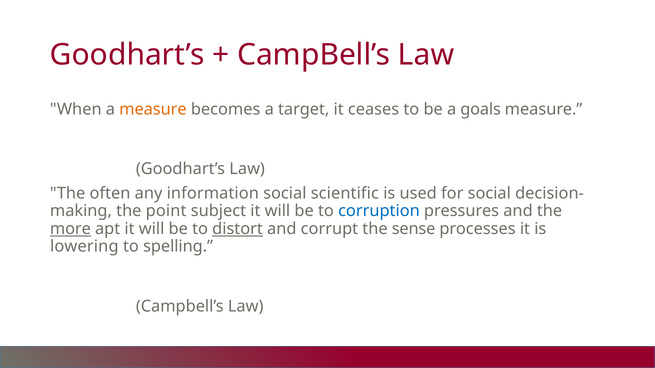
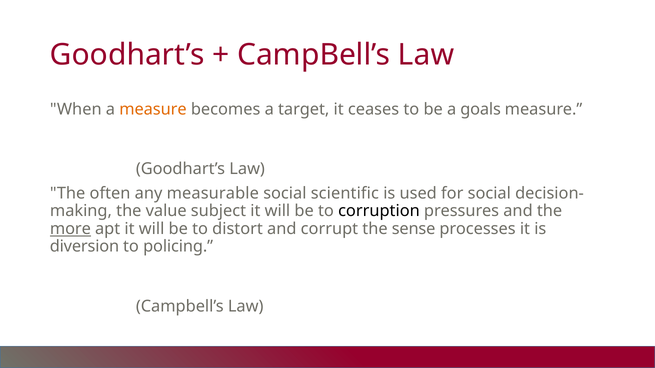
information: information -> measurable
point: point -> value
corruption colour: blue -> black
distort underline: present -> none
lowering: lowering -> diversion
spelling: spelling -> policing
